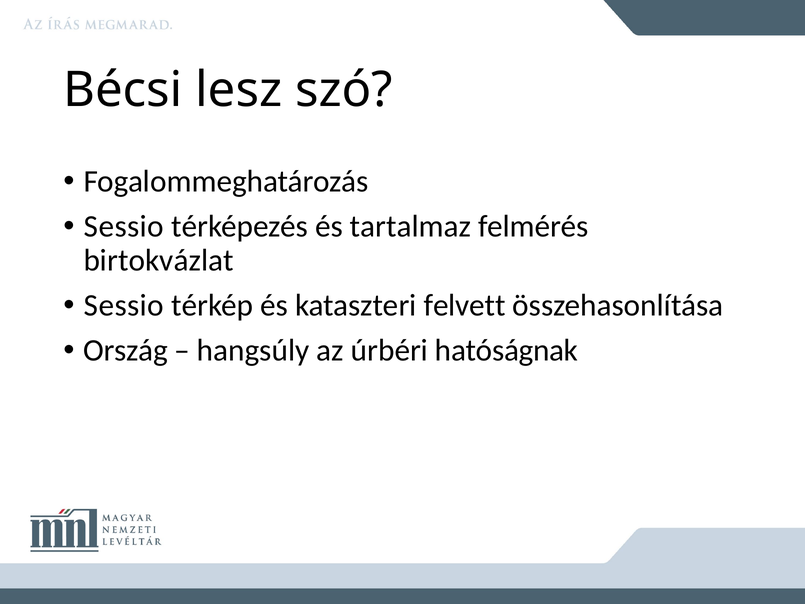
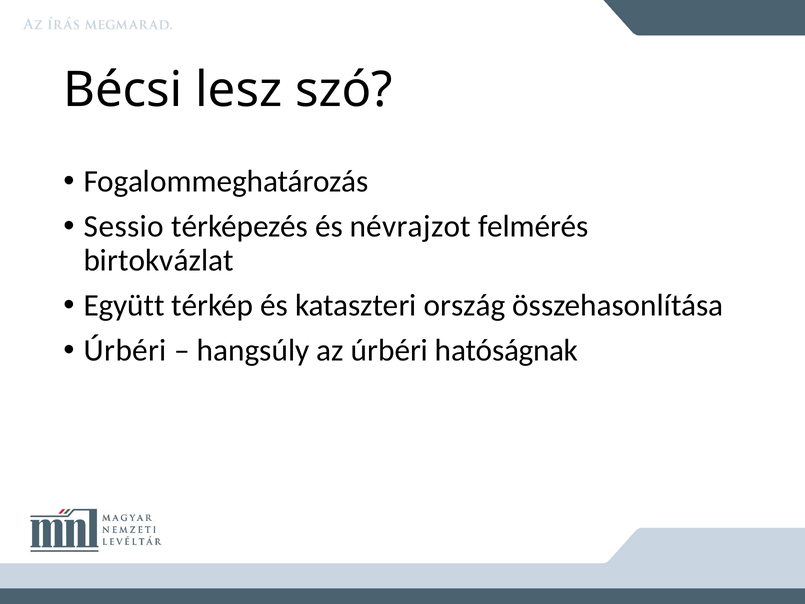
tartalmaz: tartalmaz -> névrajzot
Sessio at (124, 305): Sessio -> Együtt
felvett: felvett -> ország
Ország at (126, 350): Ország -> Úrbéri
